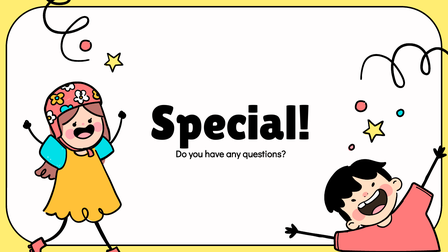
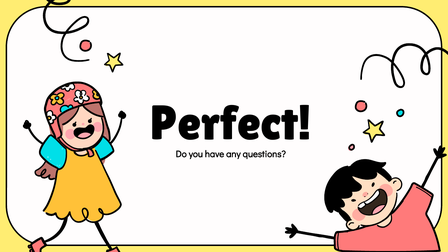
Special: Special -> Perfect
